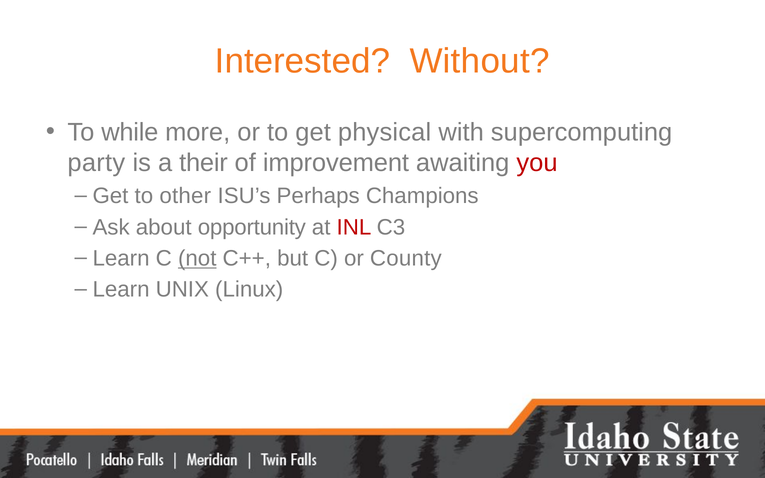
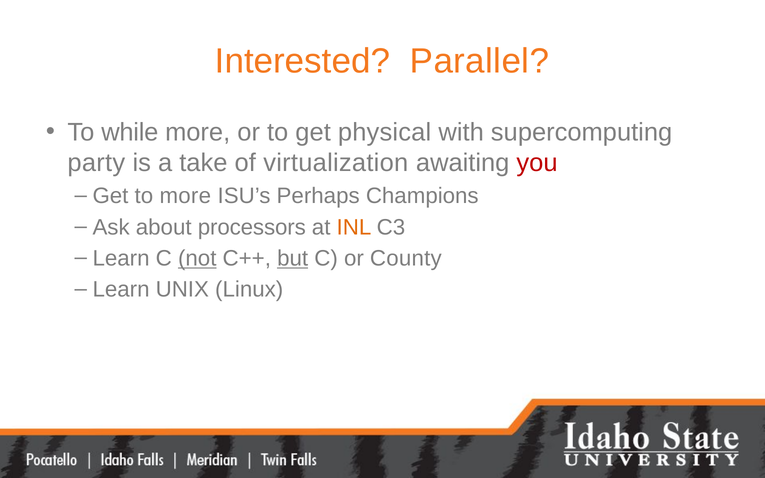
Without: Without -> Parallel
their: their -> take
improvement: improvement -> virtualization
to other: other -> more
opportunity: opportunity -> processors
INL colour: red -> orange
but underline: none -> present
